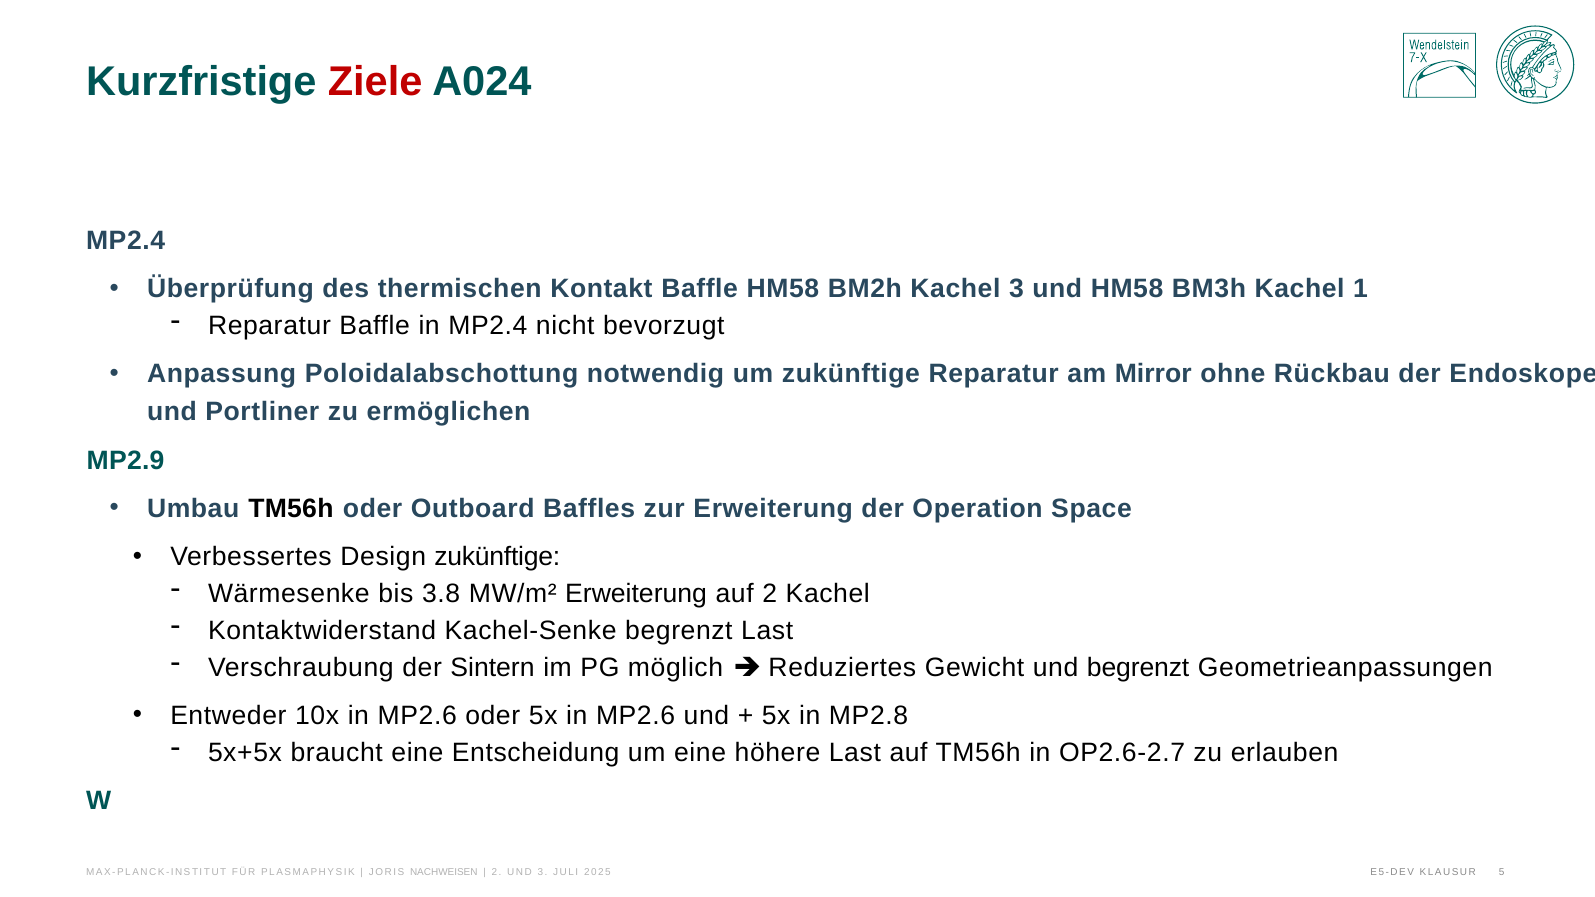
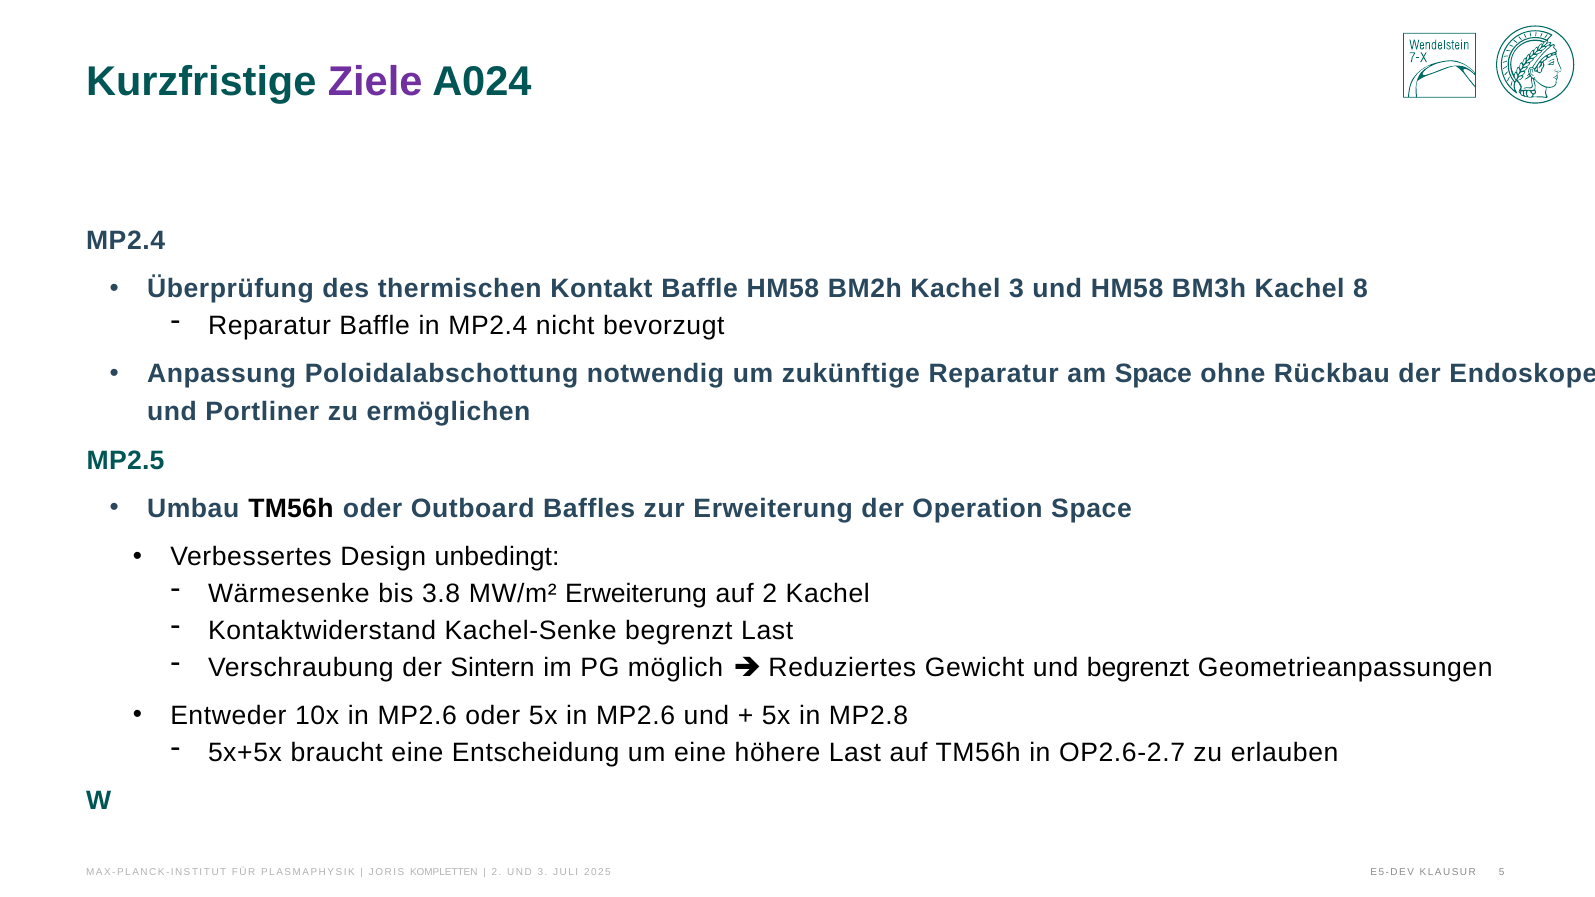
Ziele colour: red -> purple
1: 1 -> 8
am Mirror: Mirror -> Space
MP2.9: MP2.9 -> MP2.5
Design zukünftige: zukünftige -> unbedingt
NACHWEISEN: NACHWEISEN -> KOMPLETTEN
